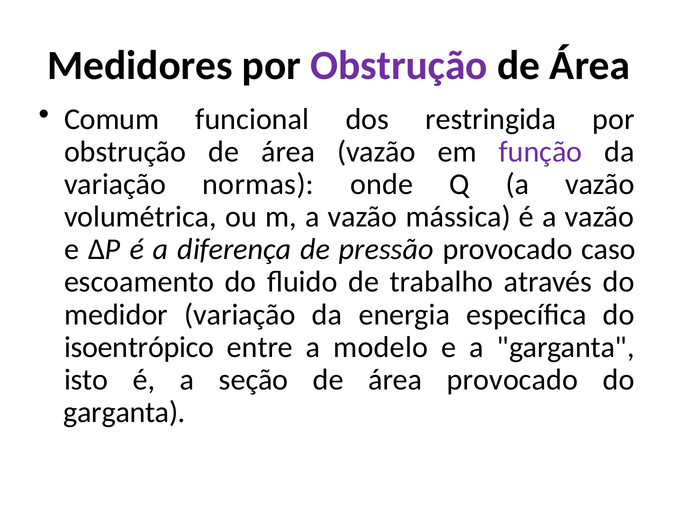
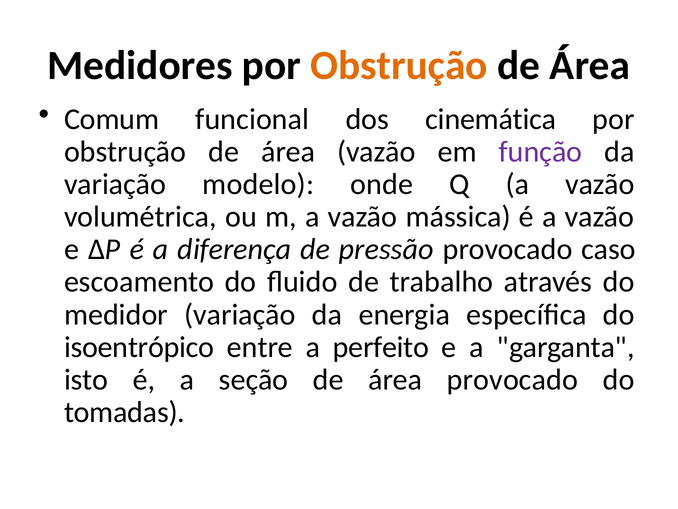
Obstrução at (399, 66) colour: purple -> orange
restringida: restringida -> cinemática
normas: normas -> modelo
modelo: modelo -> perfeito
garganta at (124, 412): garganta -> tomadas
